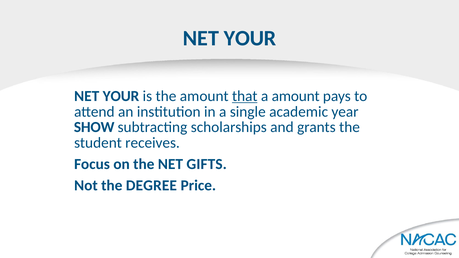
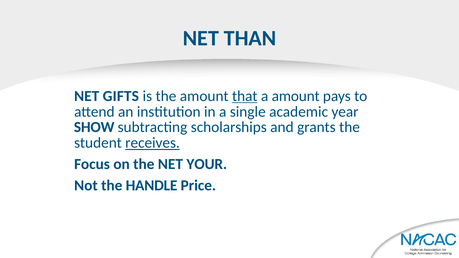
YOUR at (250, 38): YOUR -> THAN
YOUR at (121, 96): YOUR -> GIFTS
receives underline: none -> present
GIFTS: GIFTS -> YOUR
DEGREE: DEGREE -> HANDLE
